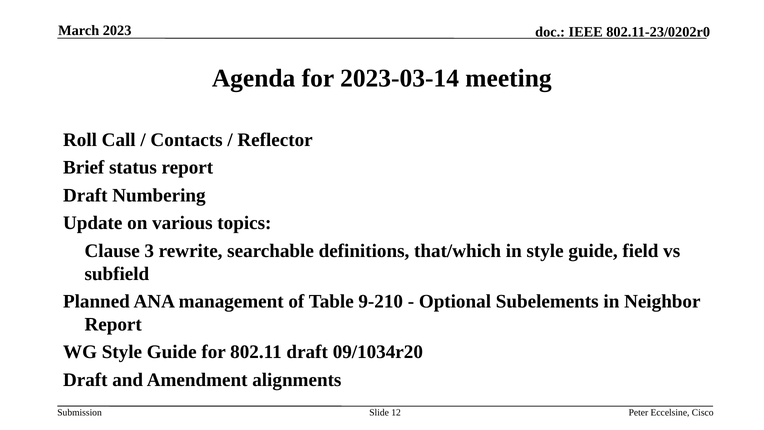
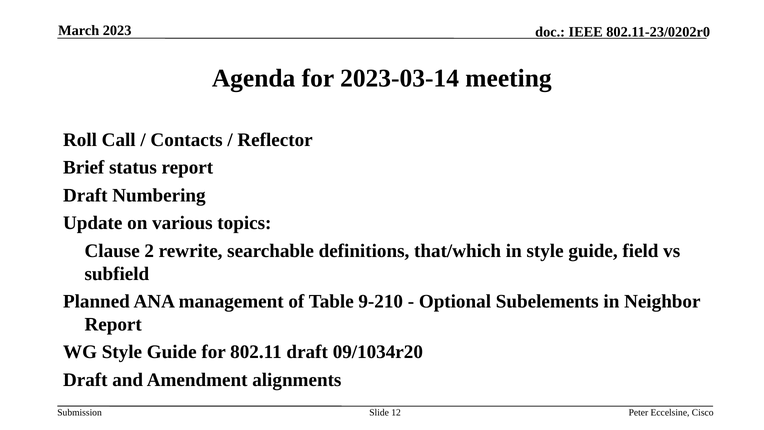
3: 3 -> 2
